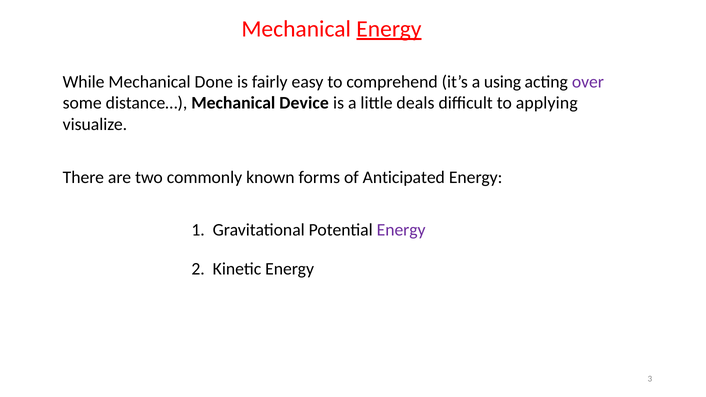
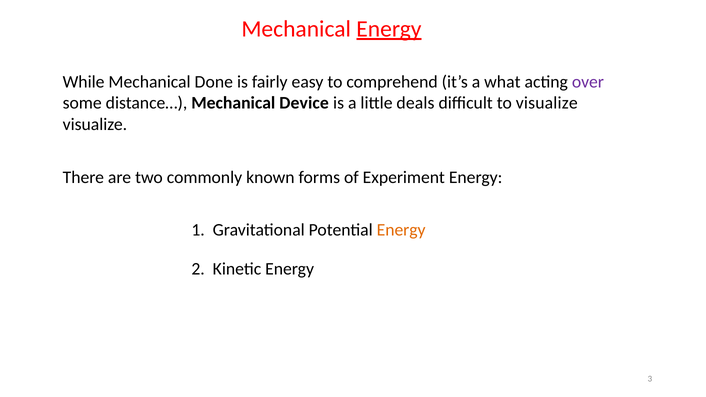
using: using -> what
to applying: applying -> visualize
Anticipated: Anticipated -> Experiment
Energy at (401, 230) colour: purple -> orange
